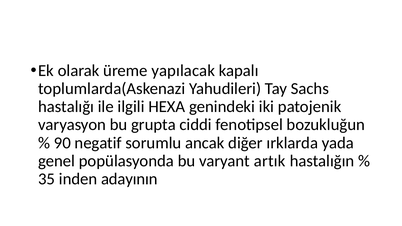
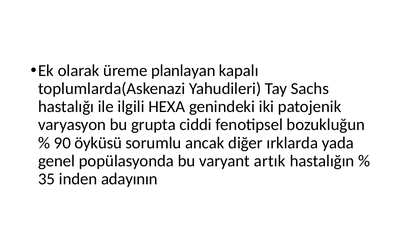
yapılacak: yapılacak -> planlayan
negatif: negatif -> öyküsü
